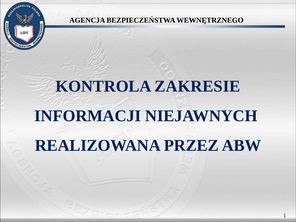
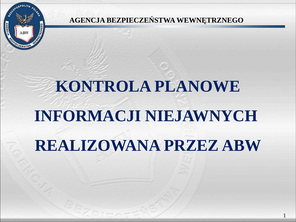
ZAKRESIE: ZAKRESIE -> PLANOWE
